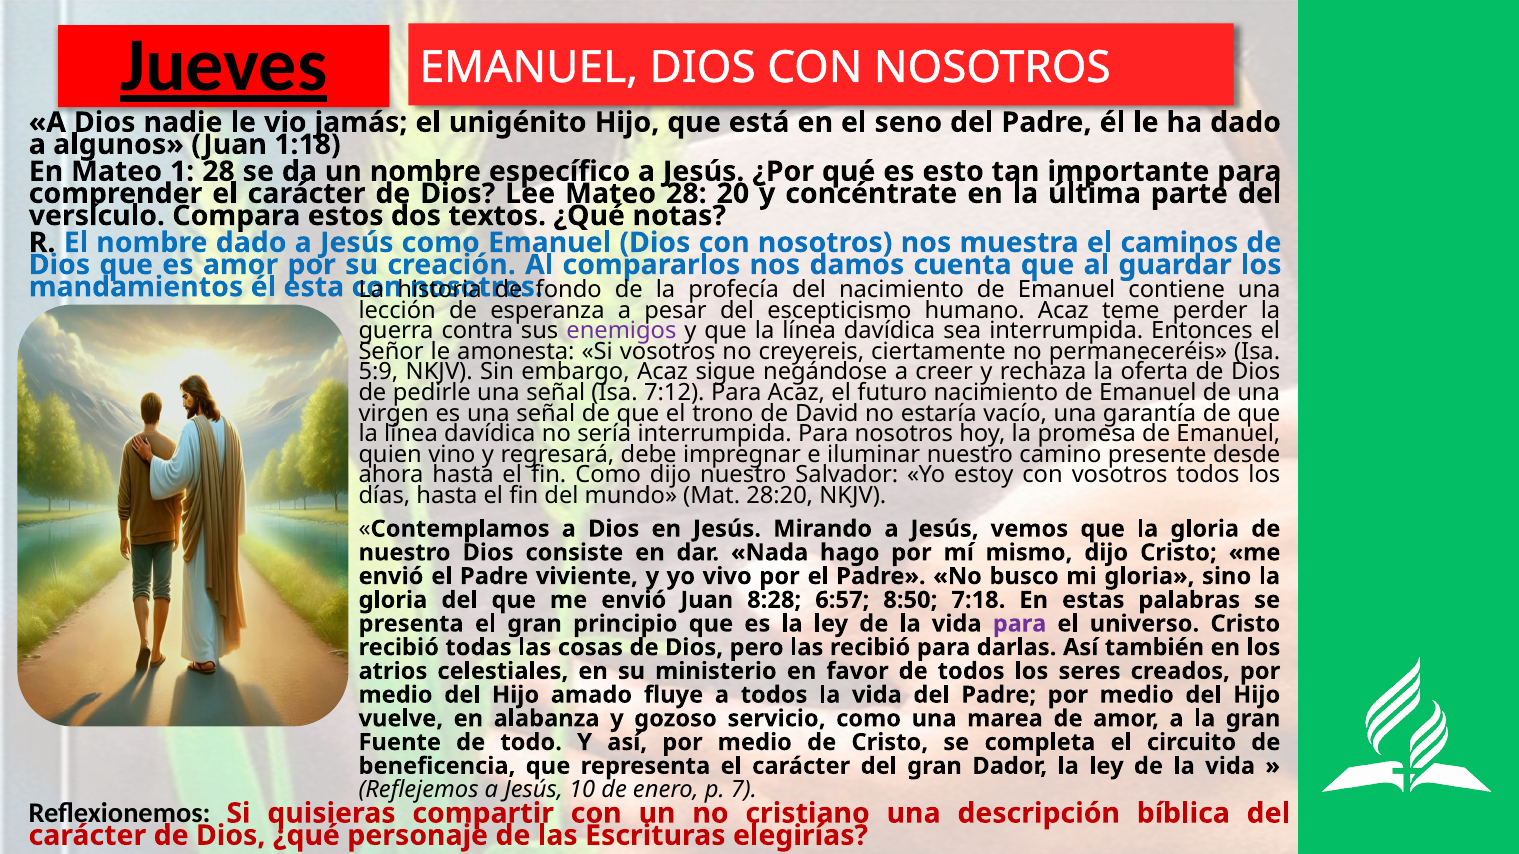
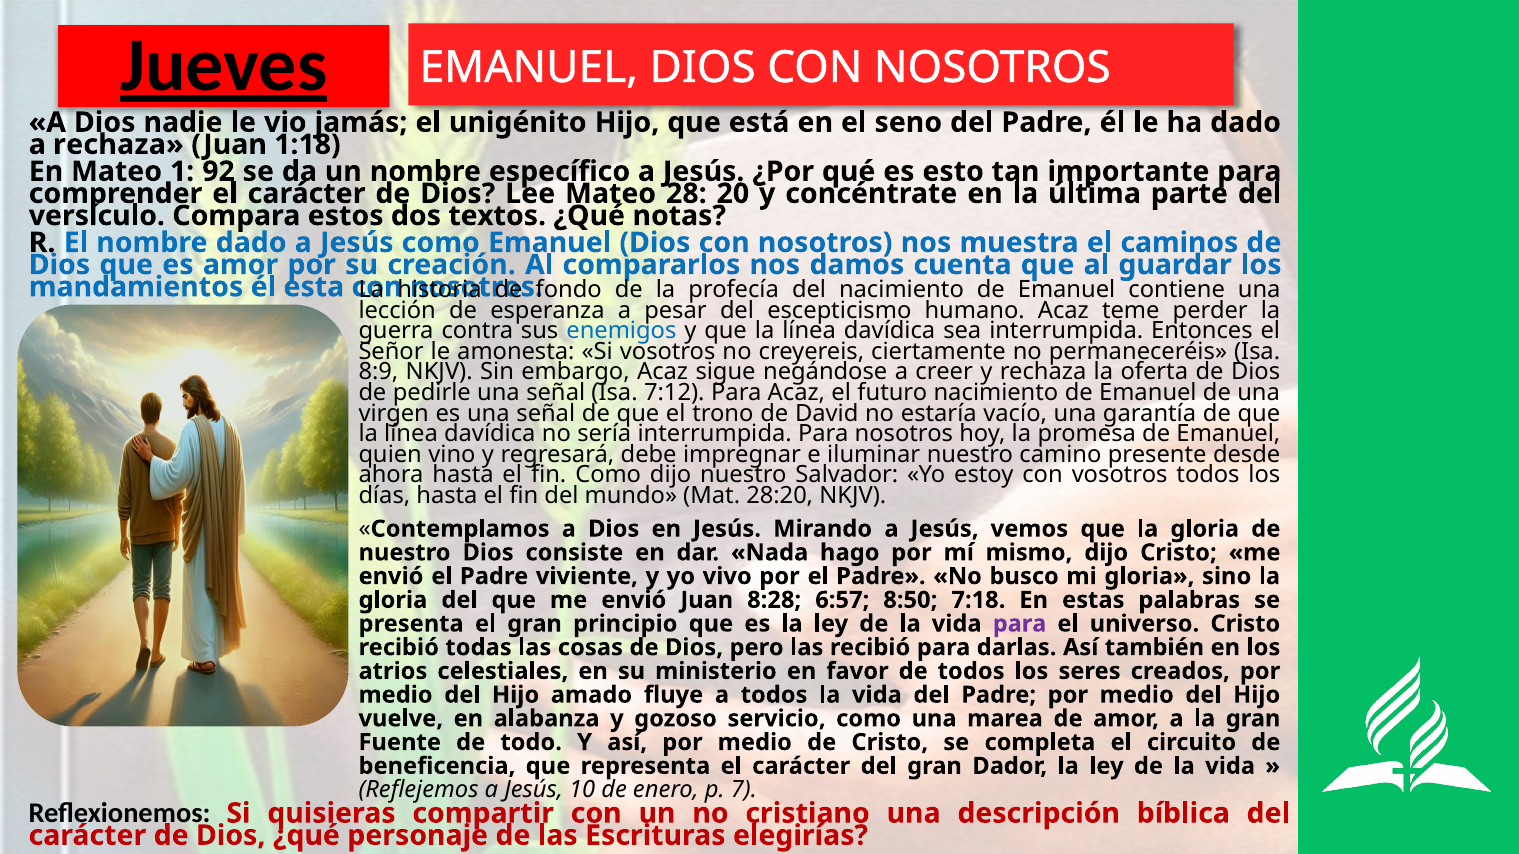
a algunos: algunos -> rechaza
1 28: 28 -> 92
enemigos colour: purple -> blue
5:9: 5:9 -> 8:9
